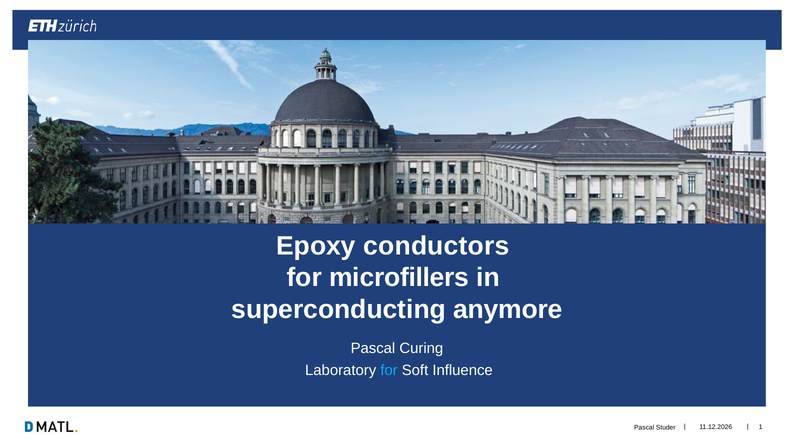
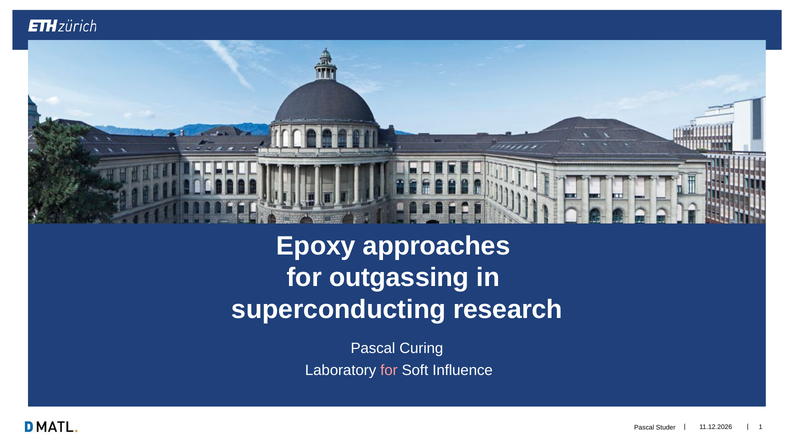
conductors: conductors -> approaches
microfillers: microfillers -> outgassing
anymore: anymore -> research
for at (389, 370) colour: light blue -> pink
